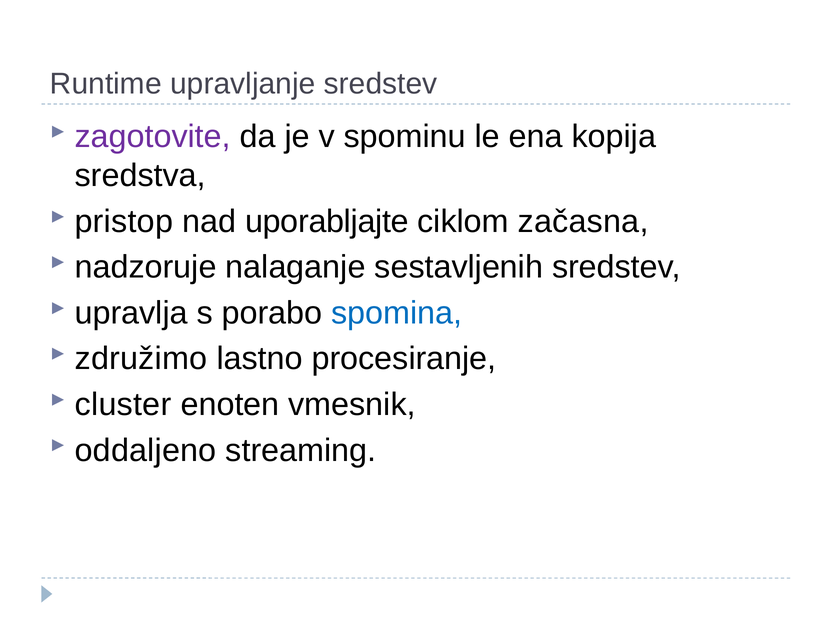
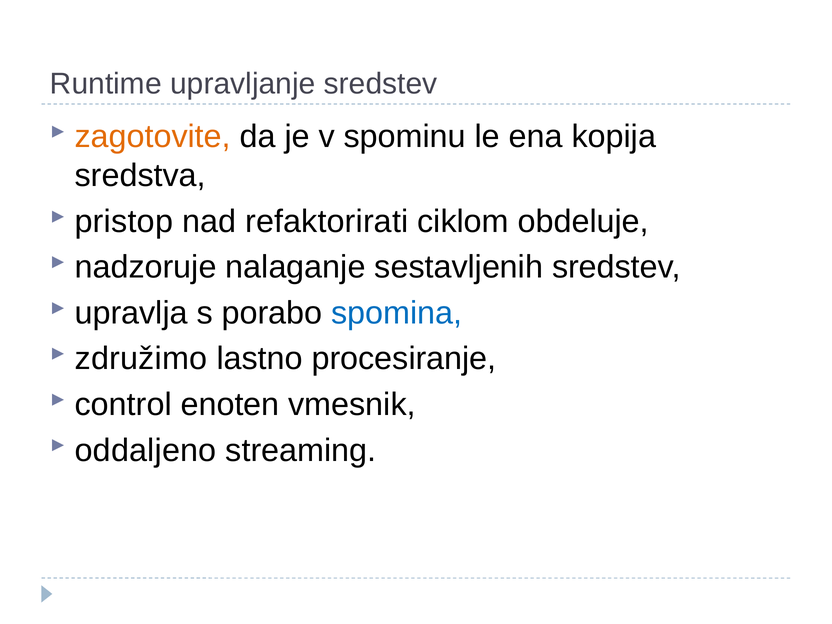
zagotovite colour: purple -> orange
uporabljajte: uporabljajte -> refaktorirati
začasna: začasna -> obdeluje
cluster: cluster -> control
